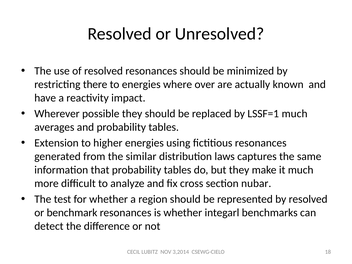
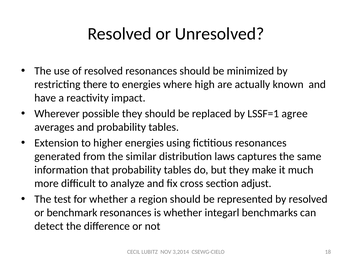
over: over -> high
LSSF=1 much: much -> agree
nubar: nubar -> adjust
